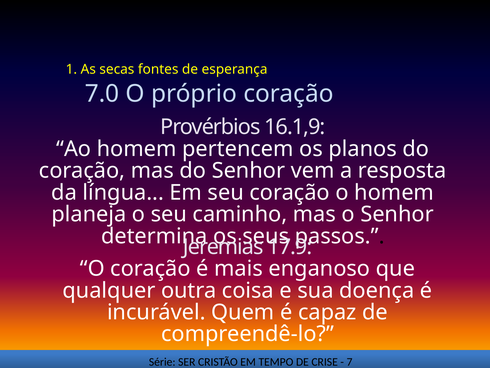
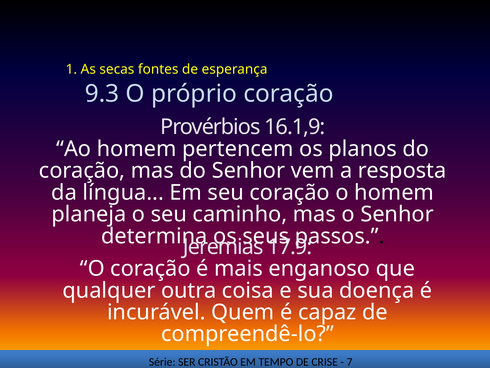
7.0: 7.0 -> 9.3
